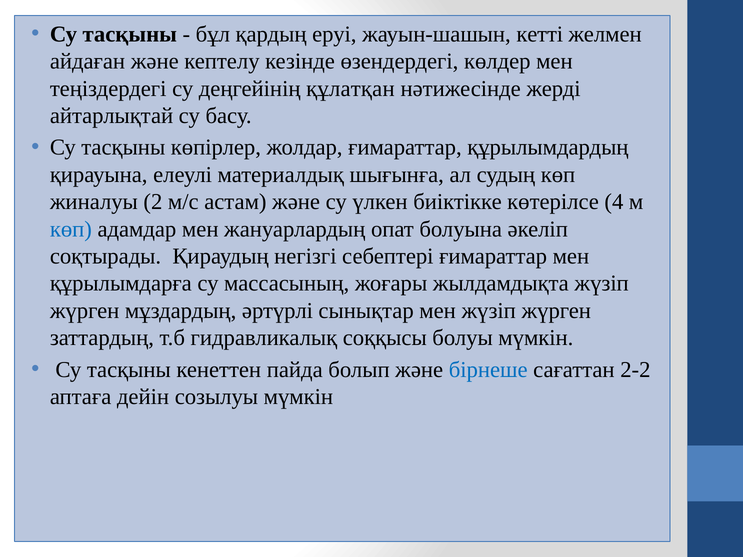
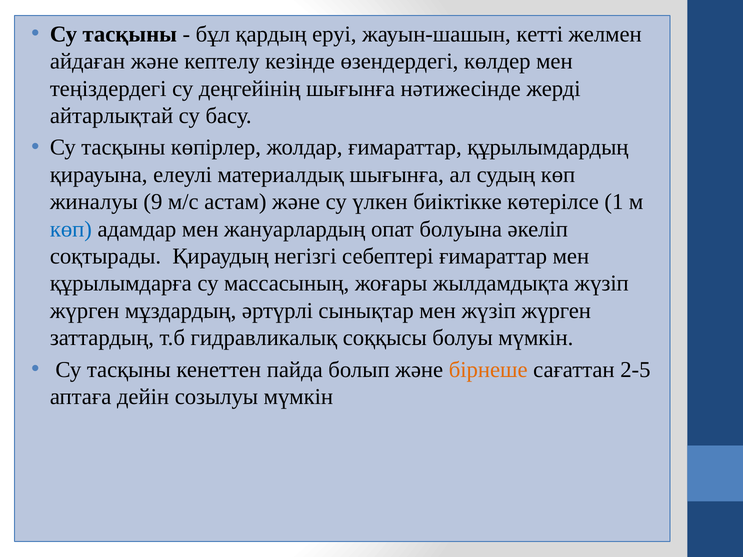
деңгейінің құлатқан: құлатқан -> шығынға
2: 2 -> 9
4: 4 -> 1
бірнеше colour: blue -> orange
2-2: 2-2 -> 2-5
